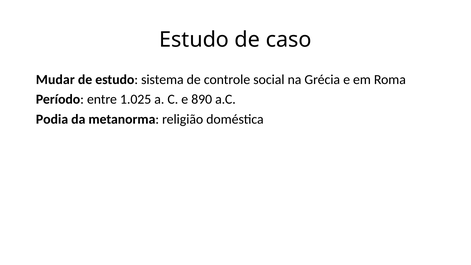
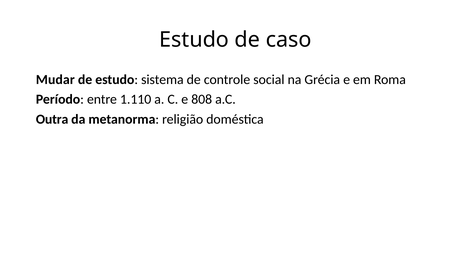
1.025: 1.025 -> 1.110
890: 890 -> 808
Podia: Podia -> Outra
